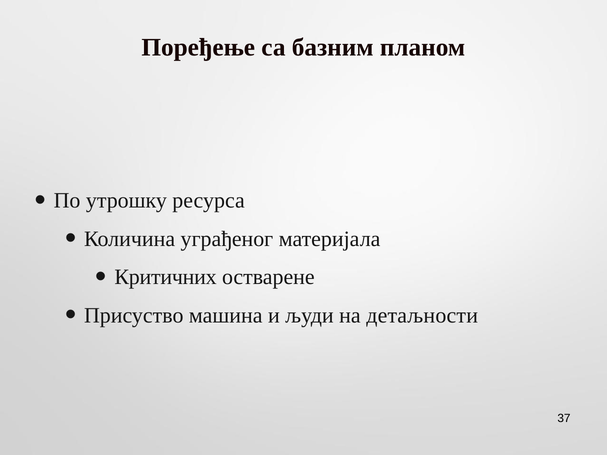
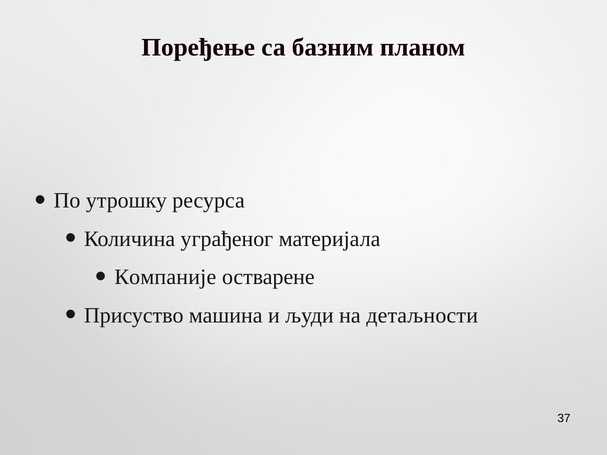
Критичних: Критичних -> Компаније
